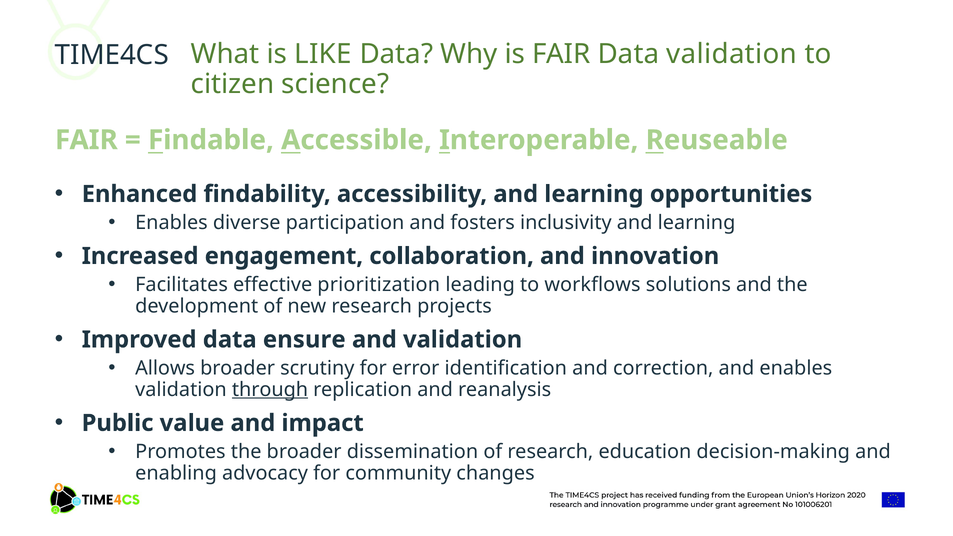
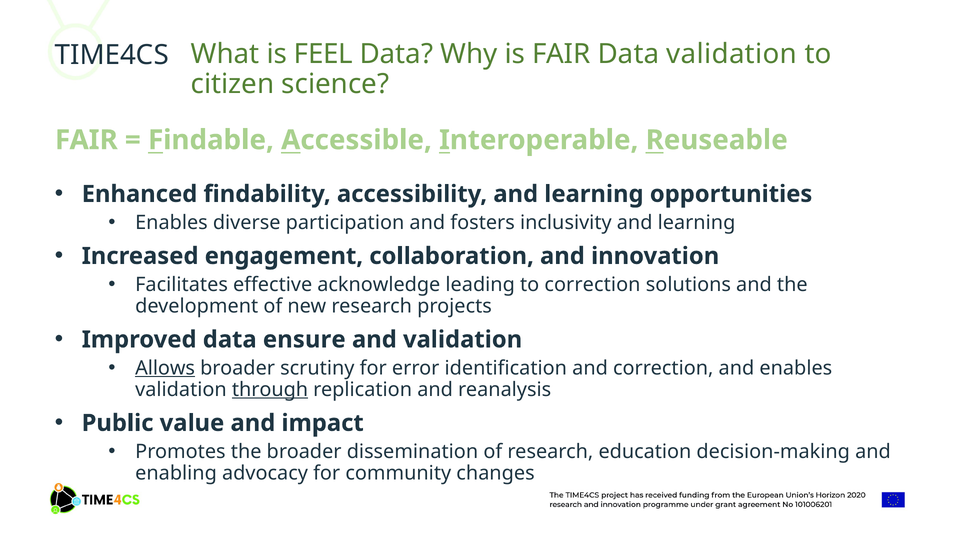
LIKE: LIKE -> FEEL
prioritization: prioritization -> acknowledge
to workflows: workflows -> correction
Allows underline: none -> present
